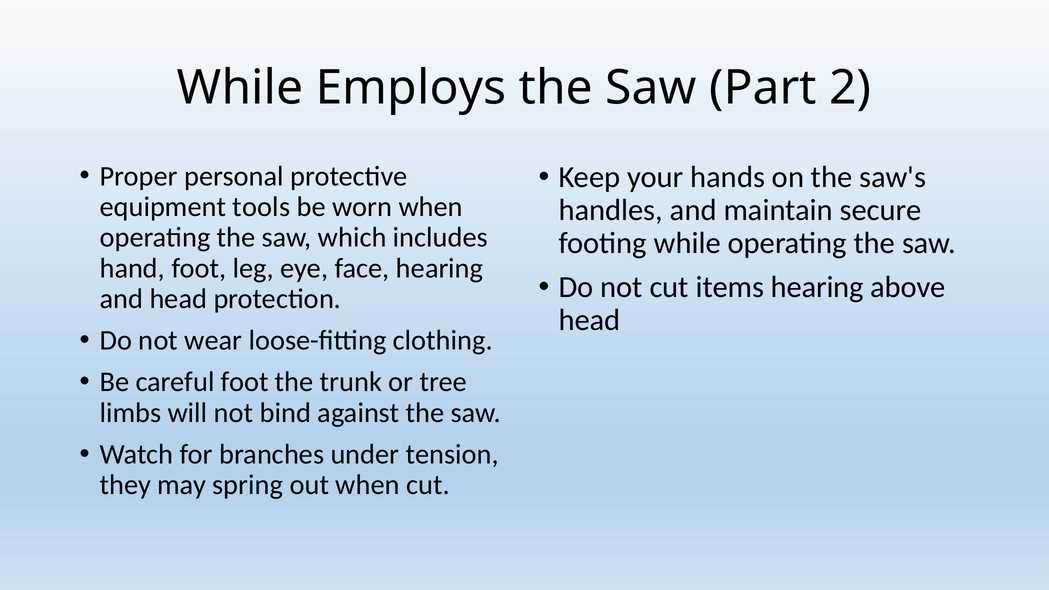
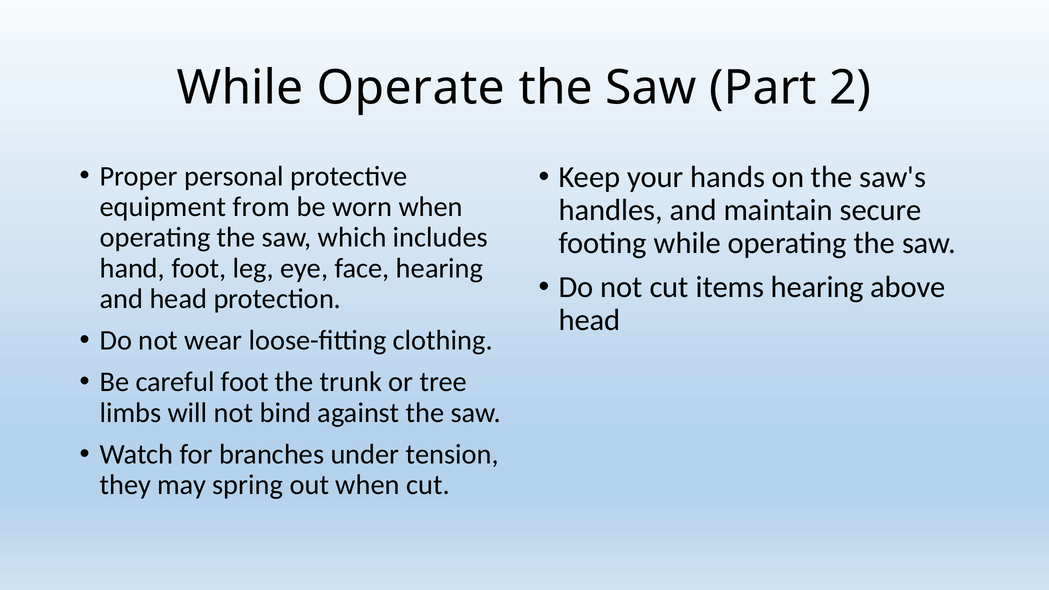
Employs: Employs -> Operate
tools: tools -> from
